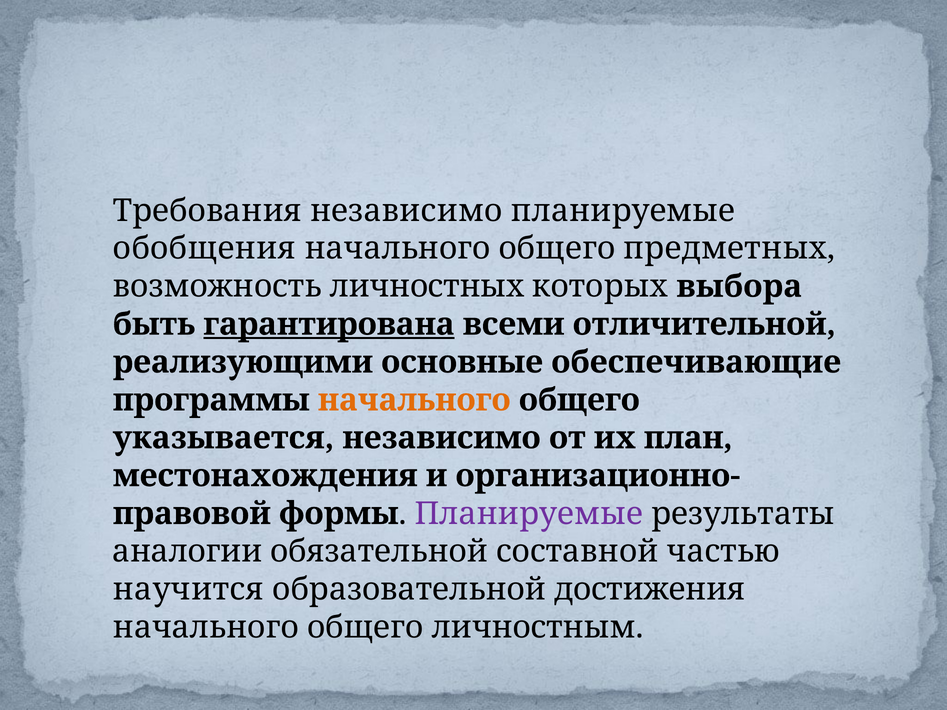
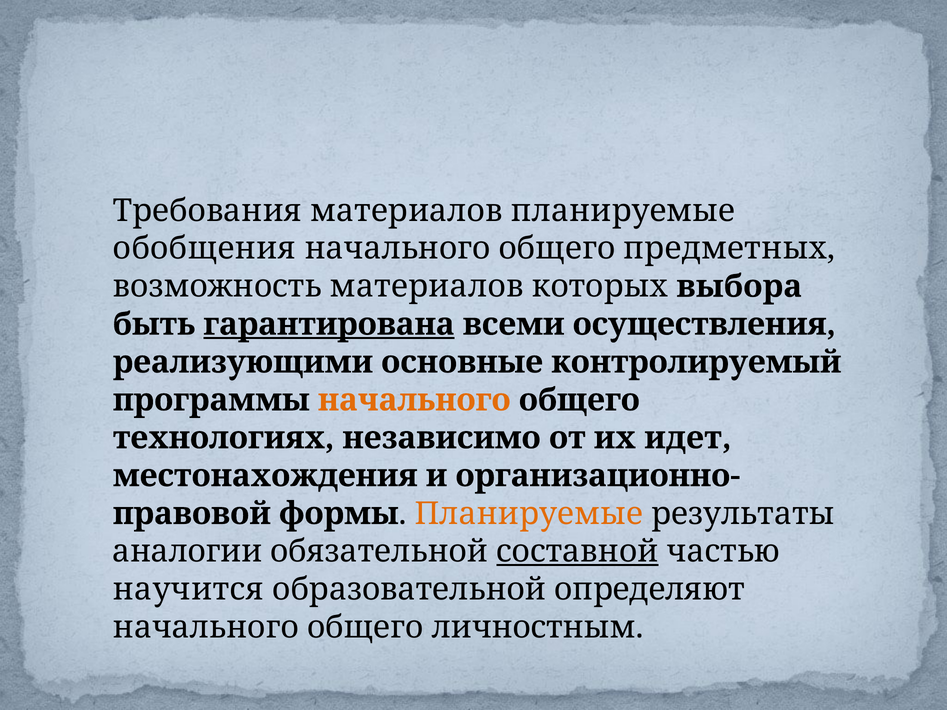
Требования независимо: независимо -> материалов
возможность личностных: личностных -> материалов
отличительной: отличительной -> осуществления
обеспечивающие: обеспечивающие -> контролируемый
указывается: указывается -> технологиях
план: план -> идет
Планируемые at (529, 514) colour: purple -> orange
составной underline: none -> present
достижения: достижения -> определяют
